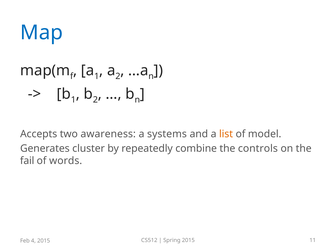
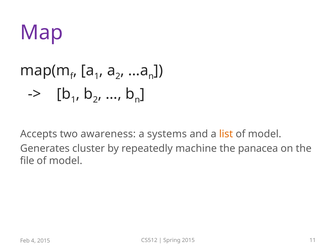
Map colour: blue -> purple
combine: combine -> machine
controls: controls -> panacea
fail: fail -> file
words at (66, 161): words -> model
